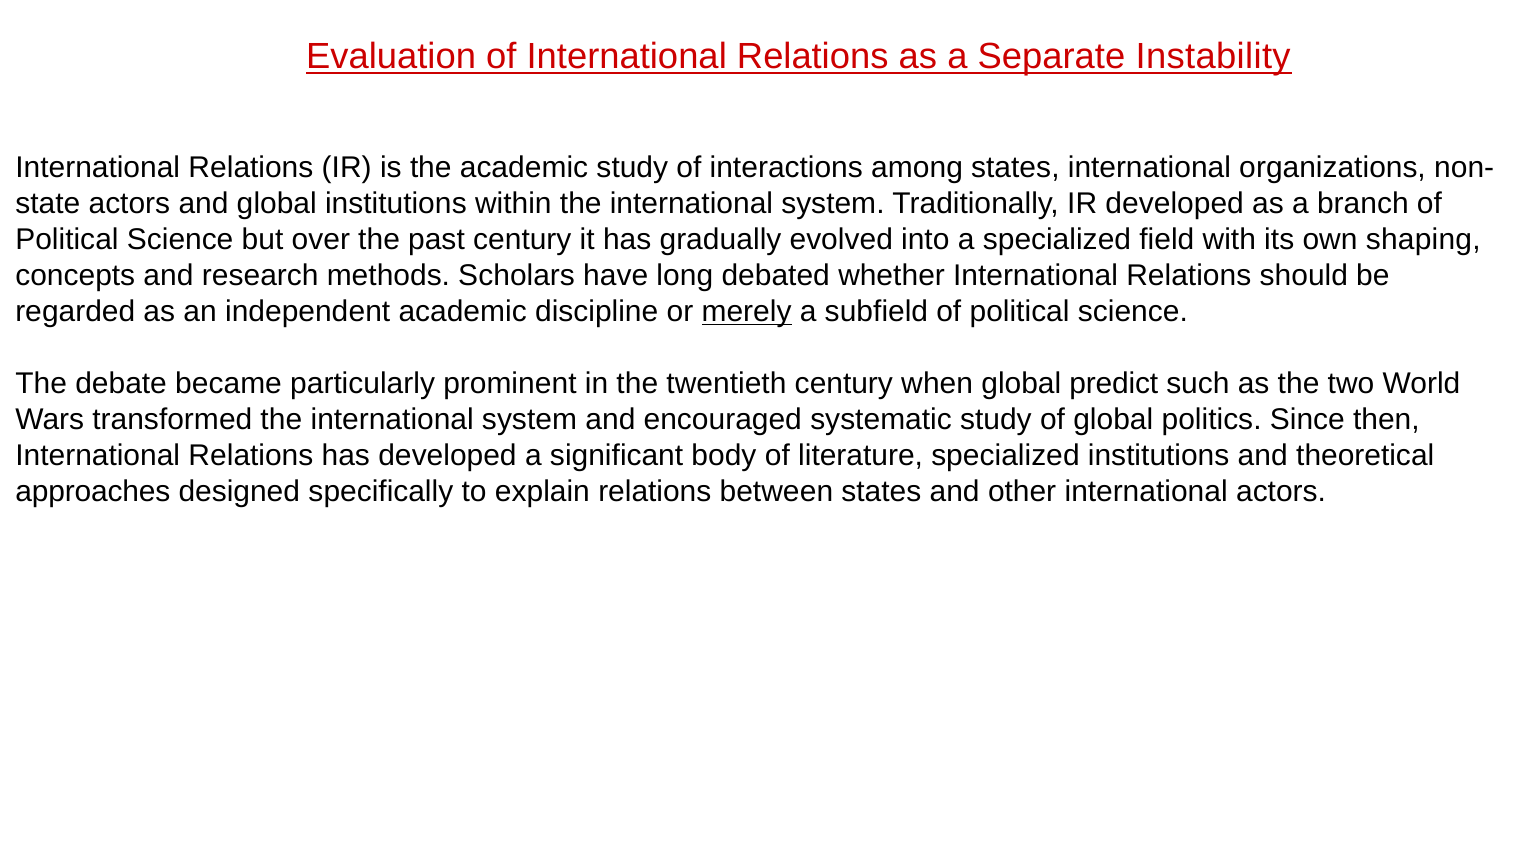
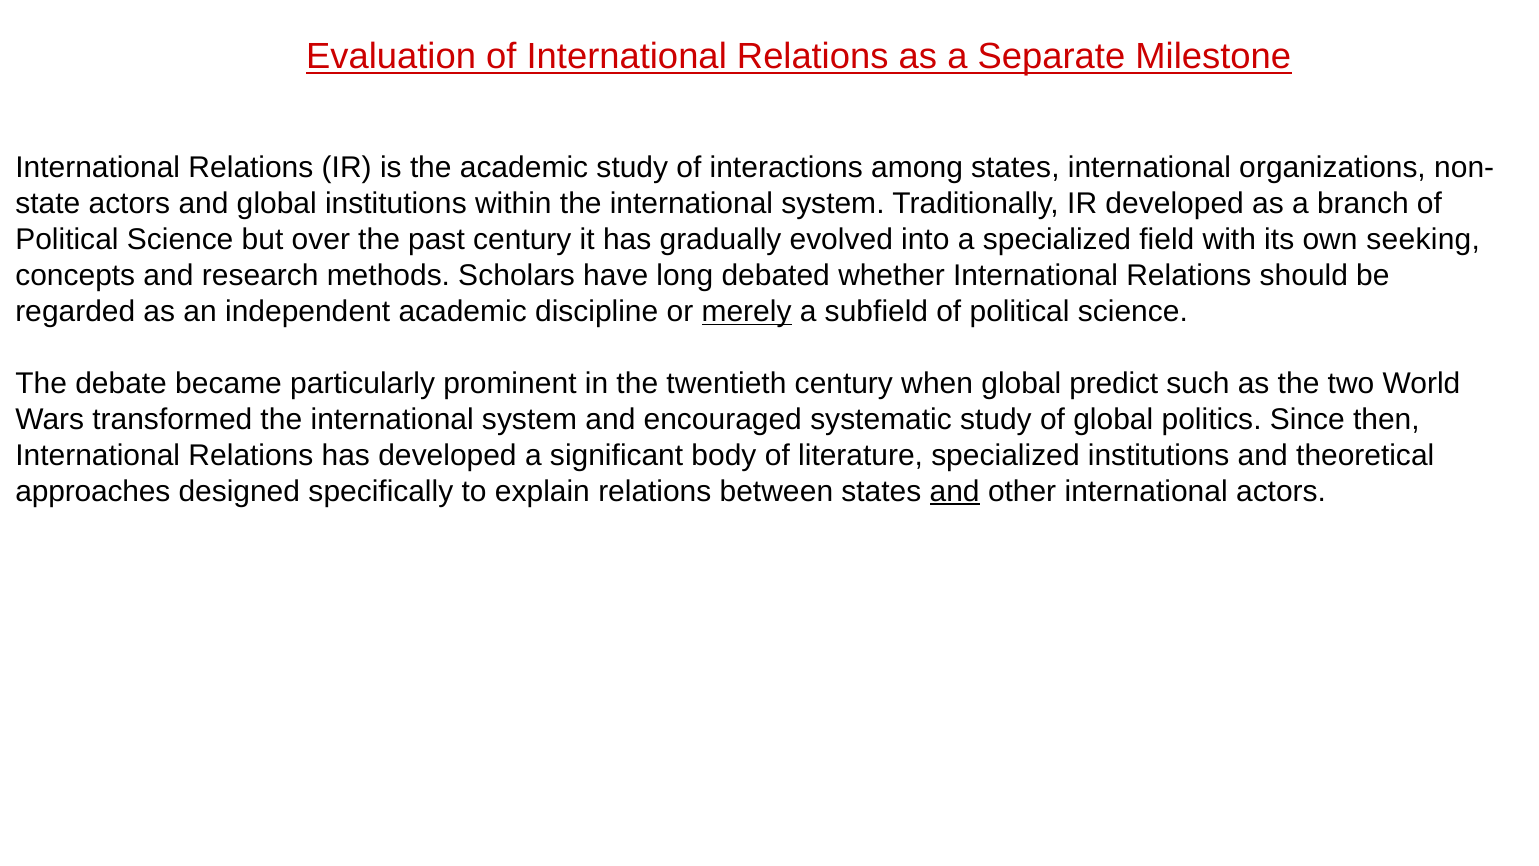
Instability: Instability -> Milestone
shaping: shaping -> seeking
and at (955, 491) underline: none -> present
